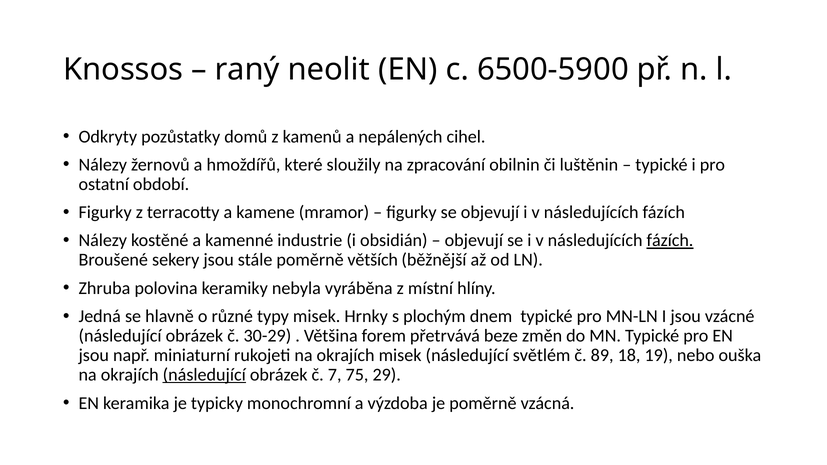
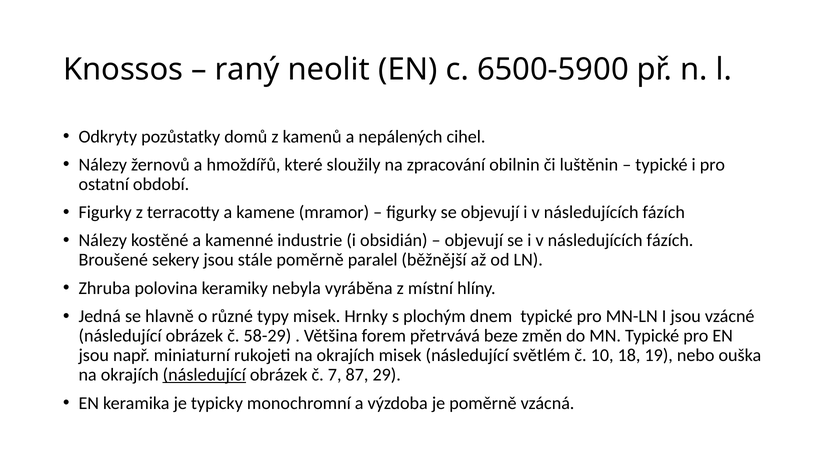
fázích at (670, 241) underline: present -> none
větších: větších -> paralel
30-29: 30-29 -> 58-29
89: 89 -> 10
75: 75 -> 87
